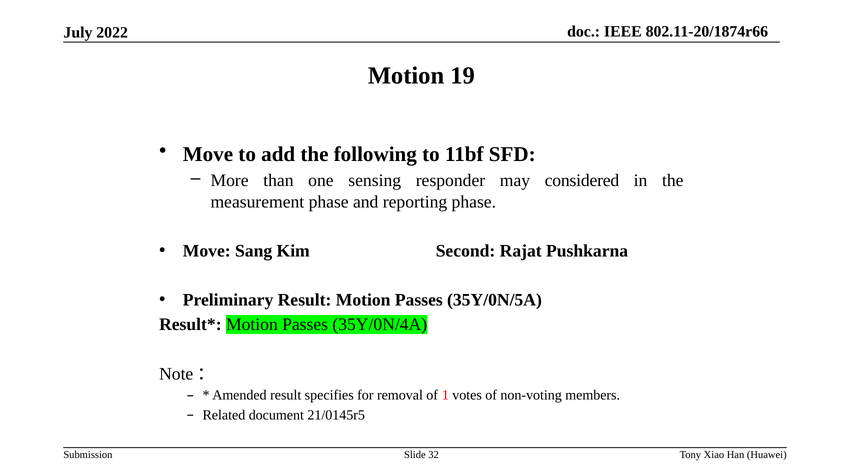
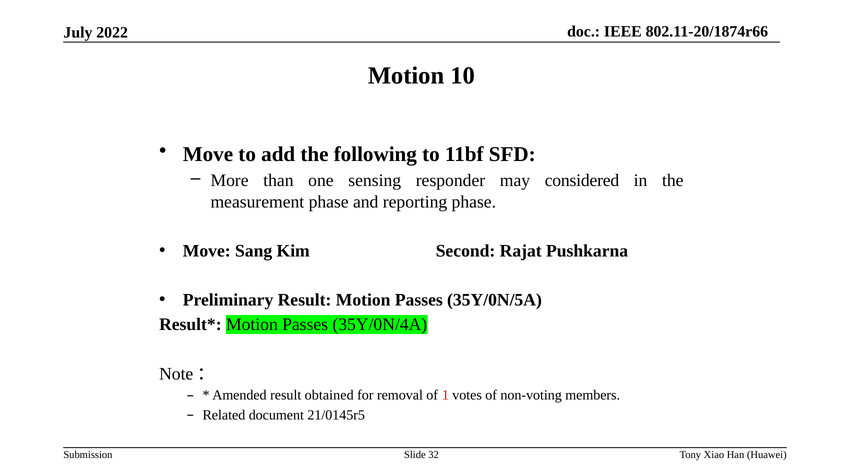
19: 19 -> 10
specifies: specifies -> obtained
